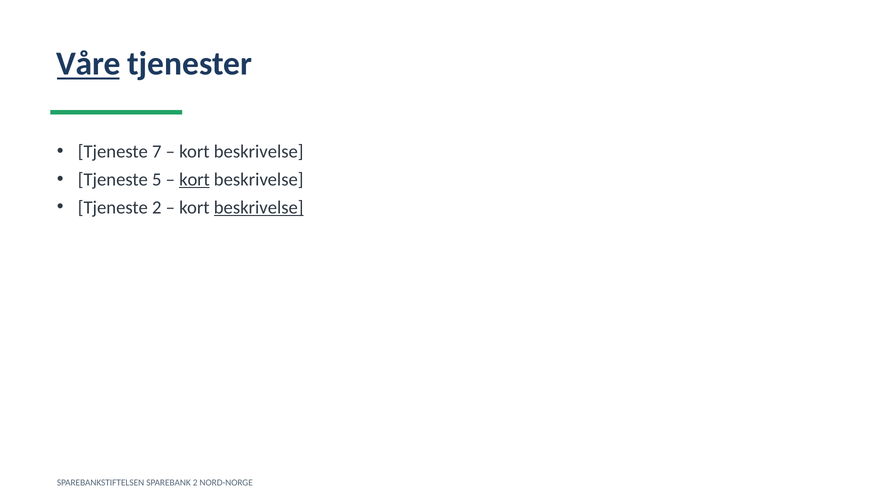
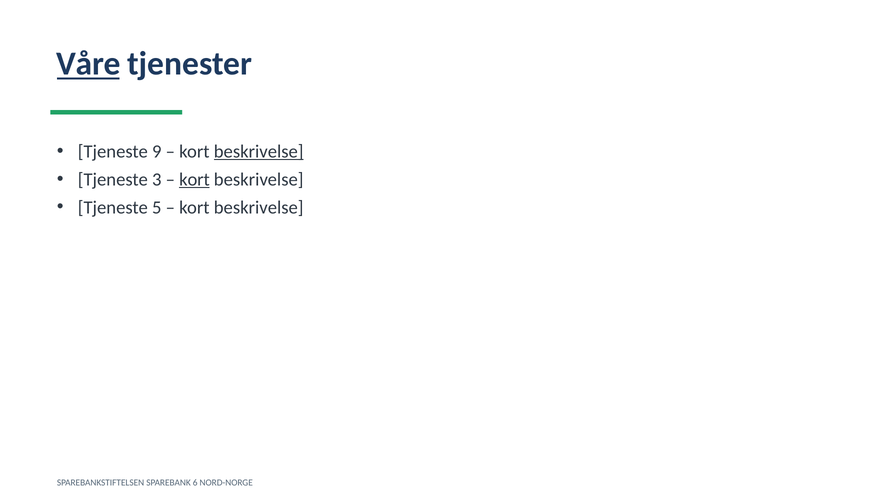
7: 7 -> 9
beskrivelse at (259, 151) underline: none -> present
5: 5 -> 3
Tjeneste 2: 2 -> 5
beskrivelse at (259, 207) underline: present -> none
SPAREBANK 2: 2 -> 6
